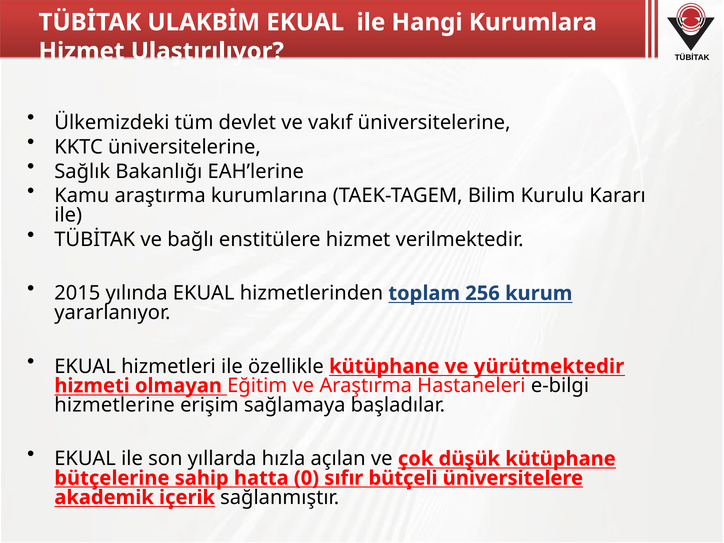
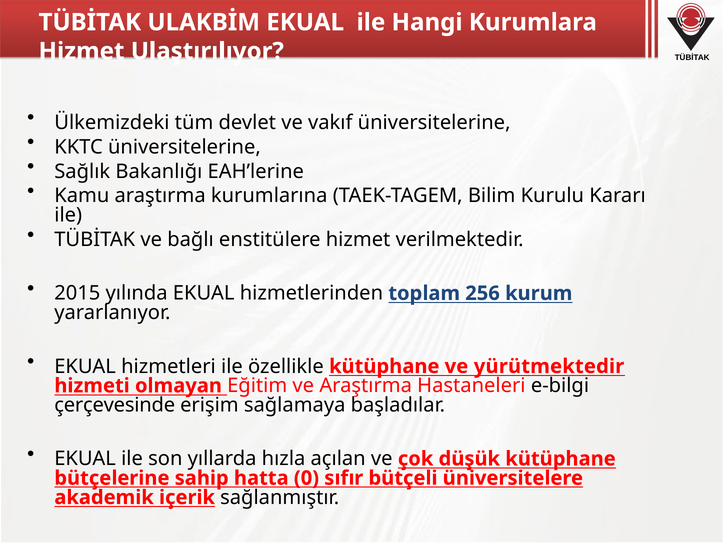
hizmetlerine: hizmetlerine -> çerçevesinde
